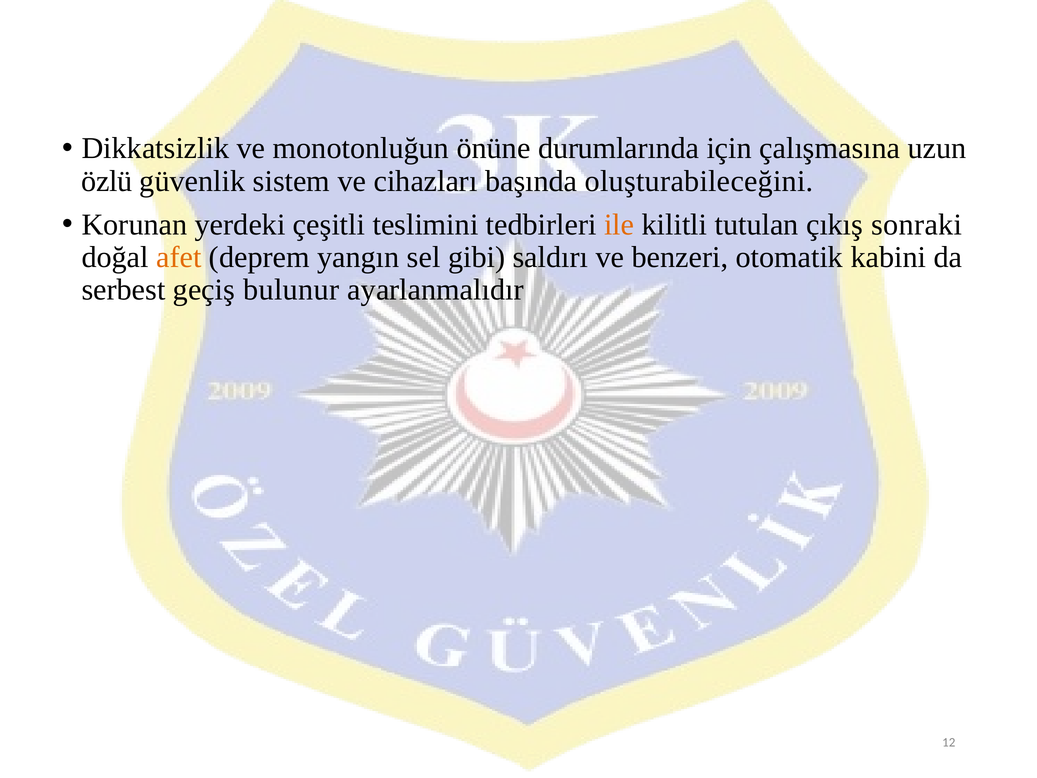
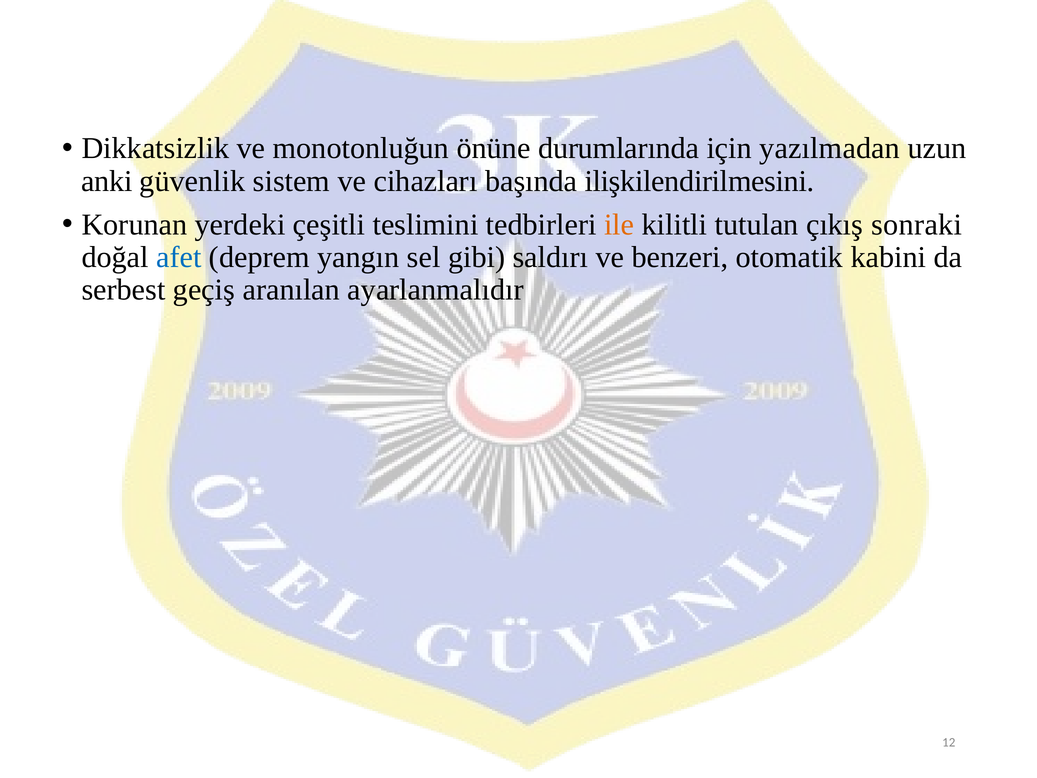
çalışmasına: çalışmasına -> yazılmadan
özlü: özlü -> anki
oluşturabileceğini: oluşturabileceğini -> ilişkilendirilmesini
afet colour: orange -> blue
bulunur: bulunur -> aranılan
